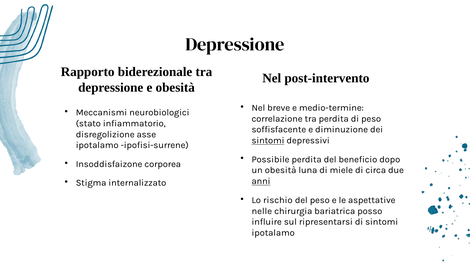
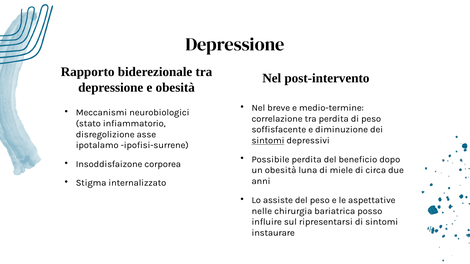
anni underline: present -> none
rischio: rischio -> assiste
ipotalamo at (273, 233): ipotalamo -> instaurare
